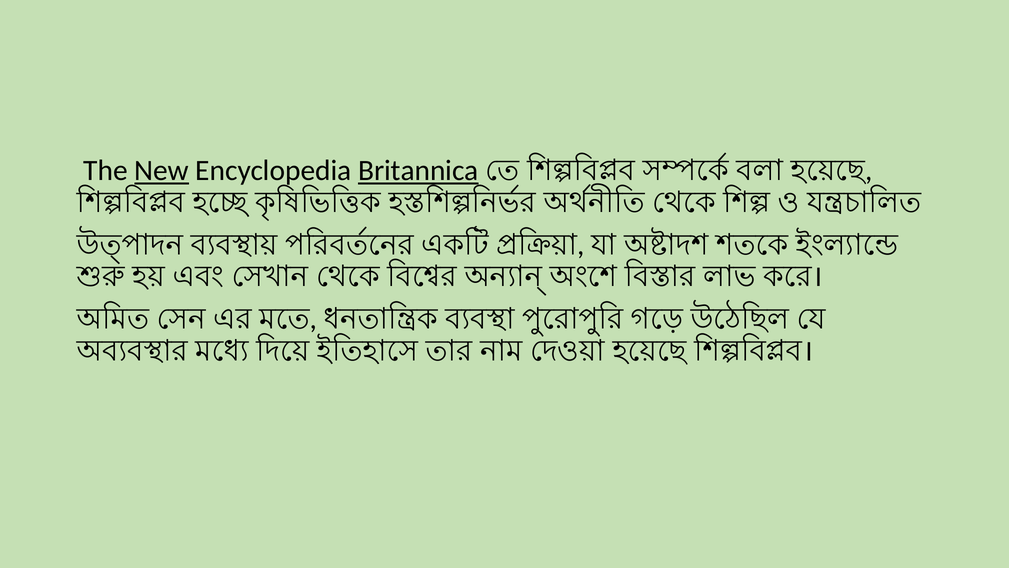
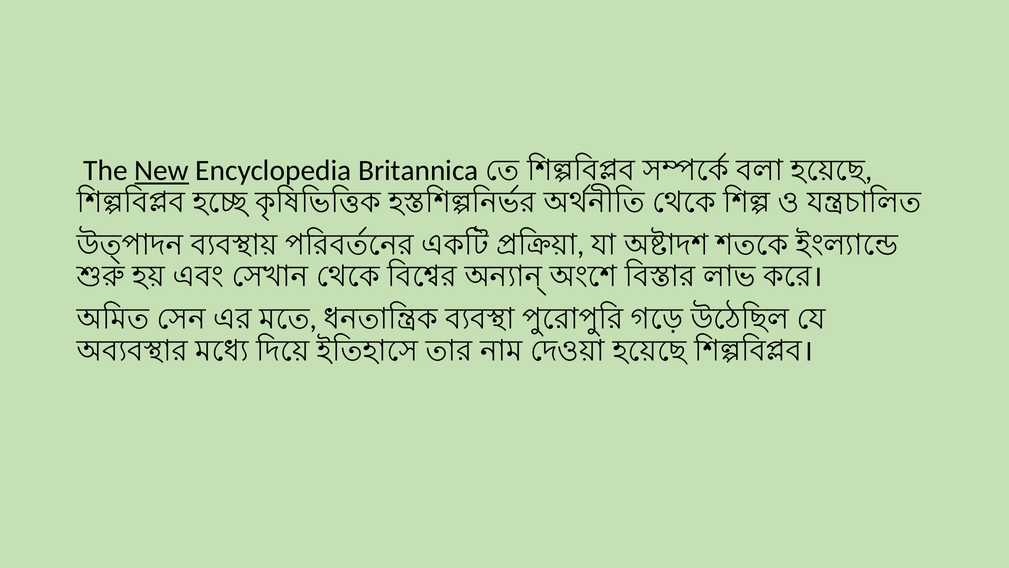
Britannica underline: present -> none
